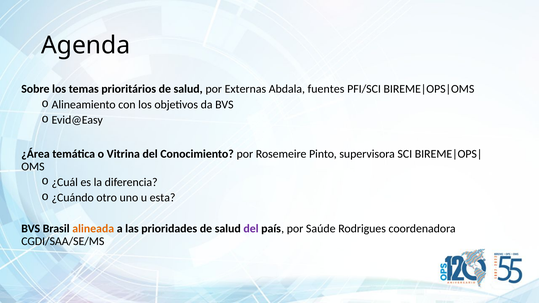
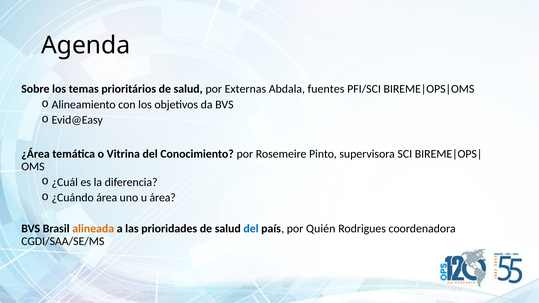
otro at (107, 198): otro -> área
u esta: esta -> área
del at (251, 229) colour: purple -> blue
Saúde: Saúde -> Quién
